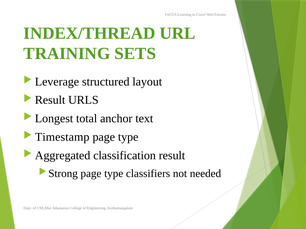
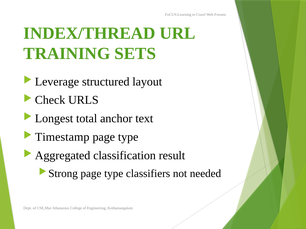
Result at (50, 100): Result -> Check
